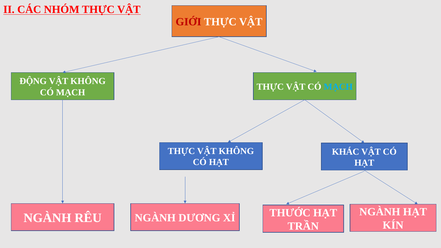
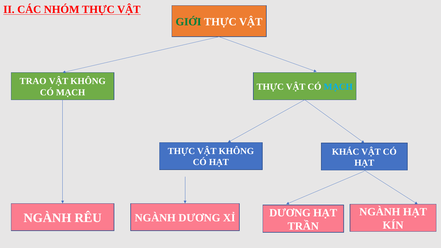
GIỚI colour: red -> green
ĐỘNG: ĐỘNG -> TRAO
RÊU THƯỚC: THƯỚC -> DƯƠNG
